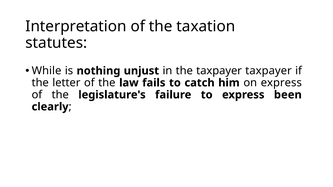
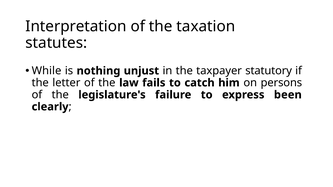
taxpayer taxpayer: taxpayer -> statutory
on express: express -> persons
